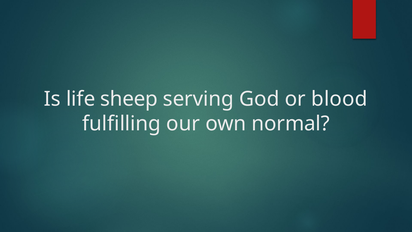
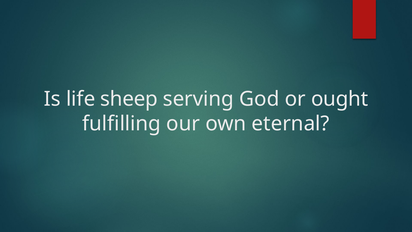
blood: blood -> ought
normal: normal -> eternal
